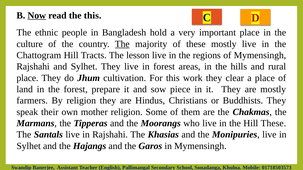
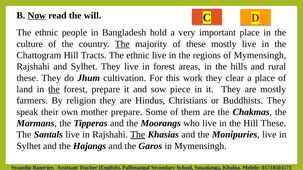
the this: this -> will
Tracts The lesson: lesson -> ethnic
place at (27, 78): place -> these
the at (54, 89) underline: none -> present
mother religion: religion -> prepare
The at (138, 135) underline: none -> present
